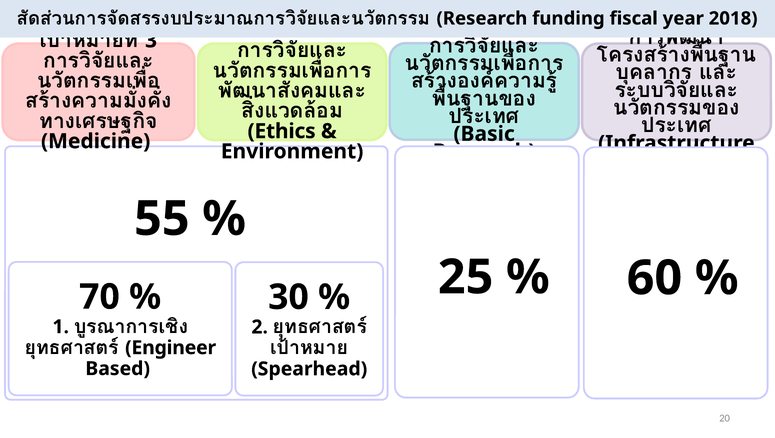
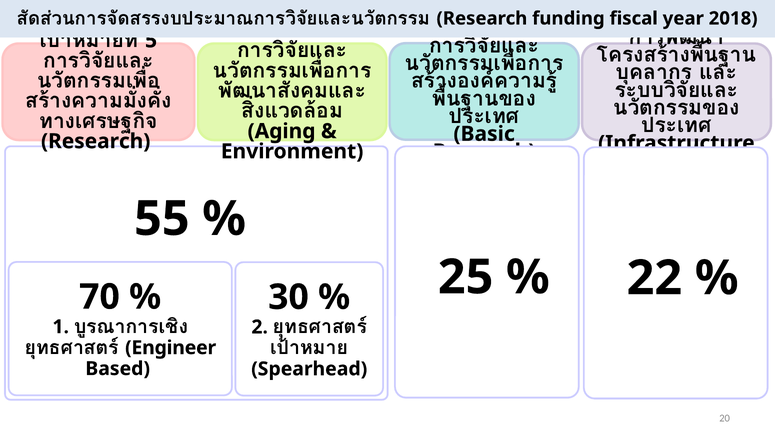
3 at (151, 40): 3 -> 5
Ethics: Ethics -> Aging
Medicine at (96, 141): Medicine -> Research
60: 60 -> 22
